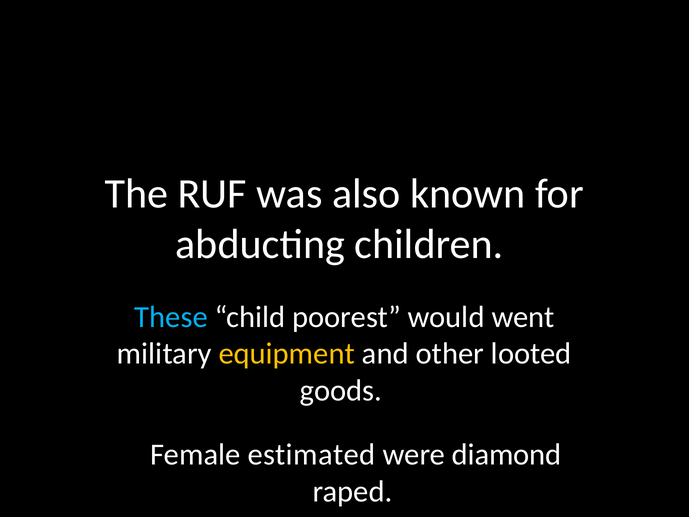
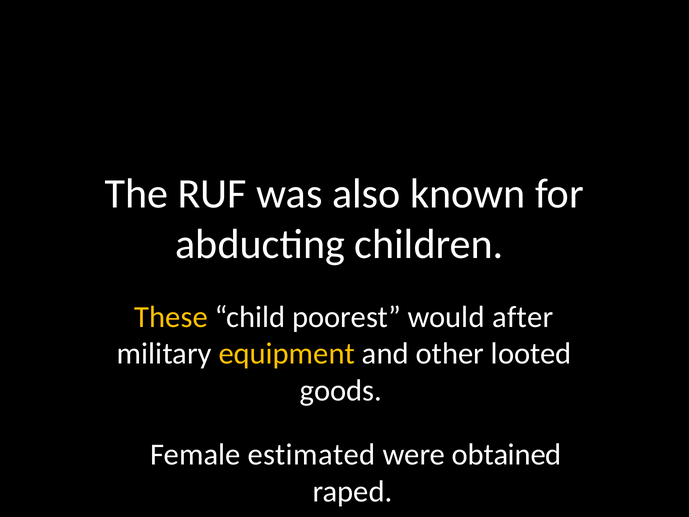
These colour: light blue -> yellow
went: went -> after
diamond: diamond -> obtained
